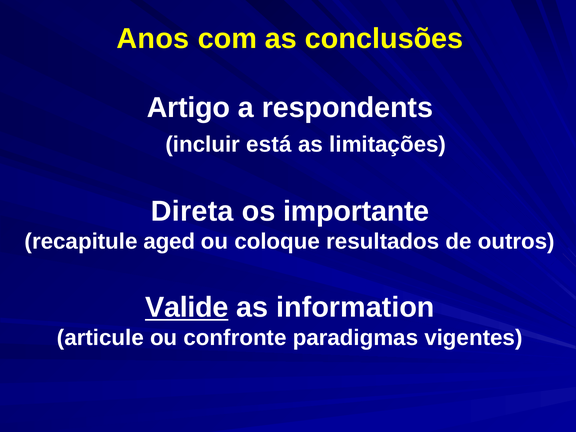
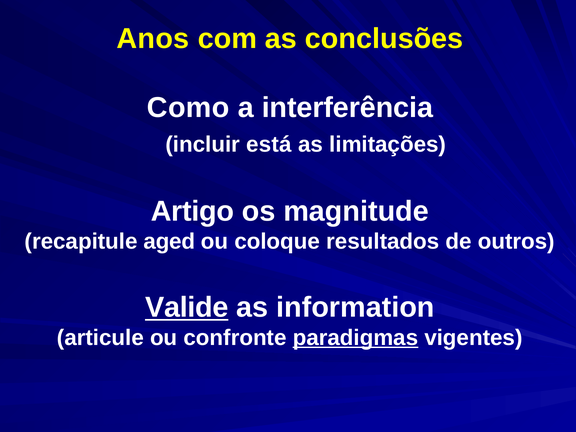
Artigo: Artigo -> Como
respondents: respondents -> interferência
Direta: Direta -> Artigo
importante: importante -> magnitude
paradigmas underline: none -> present
